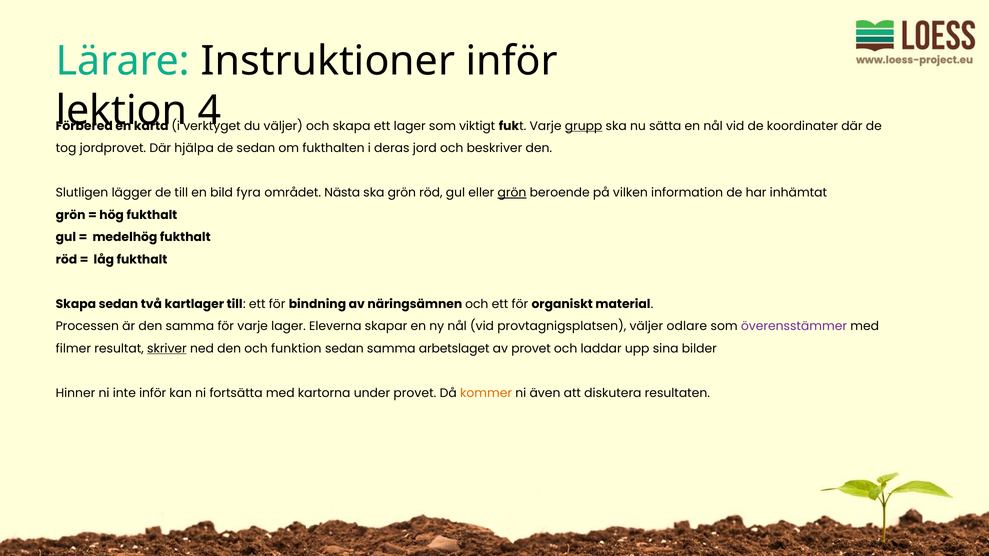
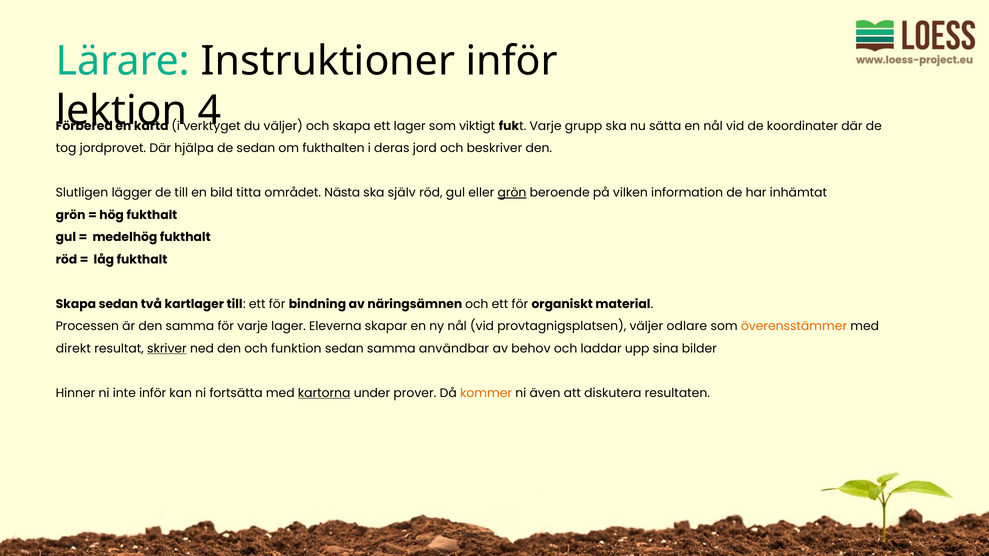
grupp underline: present -> none
fyra: fyra -> titta
ska grön: grön -> själv
överensstämmer colour: purple -> orange
filmer: filmer -> direkt
arbetslaget: arbetslaget -> användbar
av provet: provet -> behov
kartorna underline: none -> present
under provet: provet -> prover
